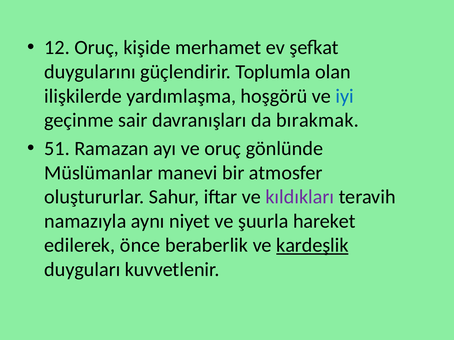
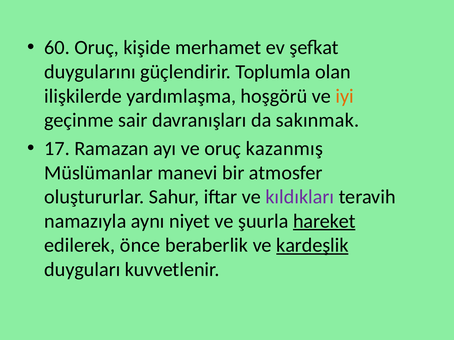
12: 12 -> 60
iyi colour: blue -> orange
bırakmak: bırakmak -> sakınmak
51: 51 -> 17
gönlünde: gönlünde -> kazanmış
hareket underline: none -> present
